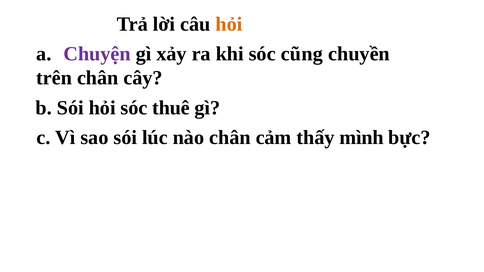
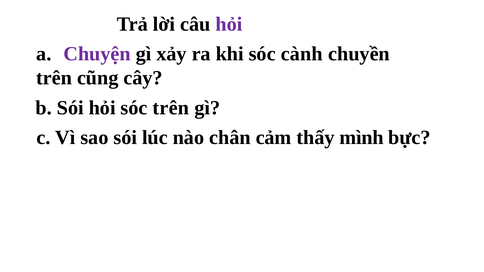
hỏi at (229, 24) colour: orange -> purple
cũng: cũng -> cành
trên chân: chân -> cũng
sóc thuê: thuê -> trên
